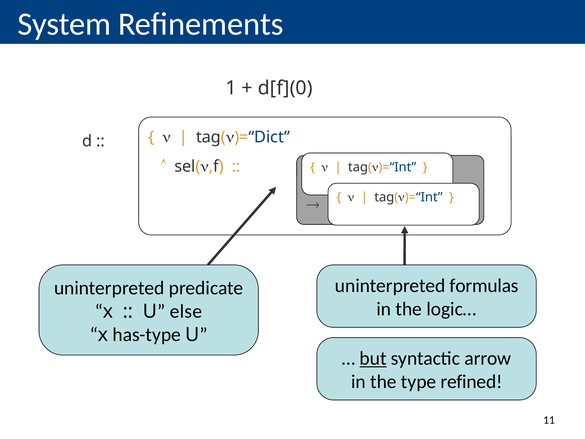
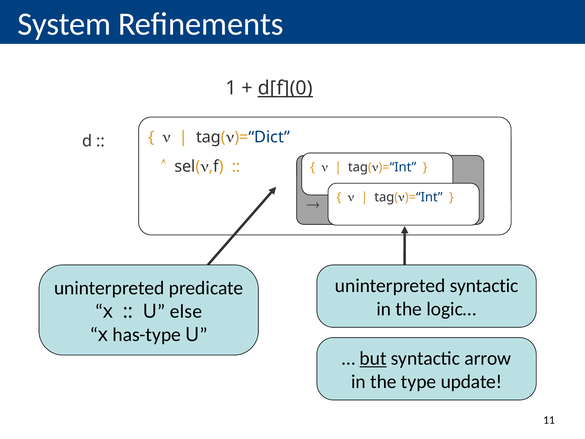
d[f](0 underline: none -> present
uninterpreted formulas: formulas -> syntactic
refined: refined -> update
